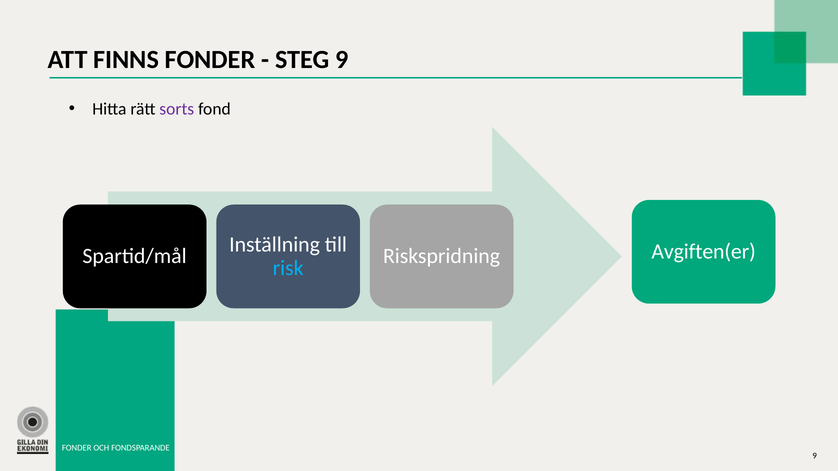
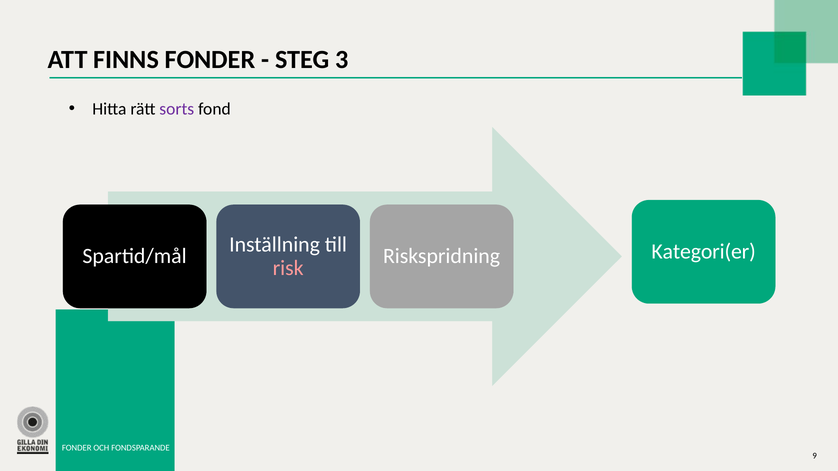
STEG 9: 9 -> 3
Avgiften(er: Avgiften(er -> Kategori(er
risk colour: light blue -> pink
